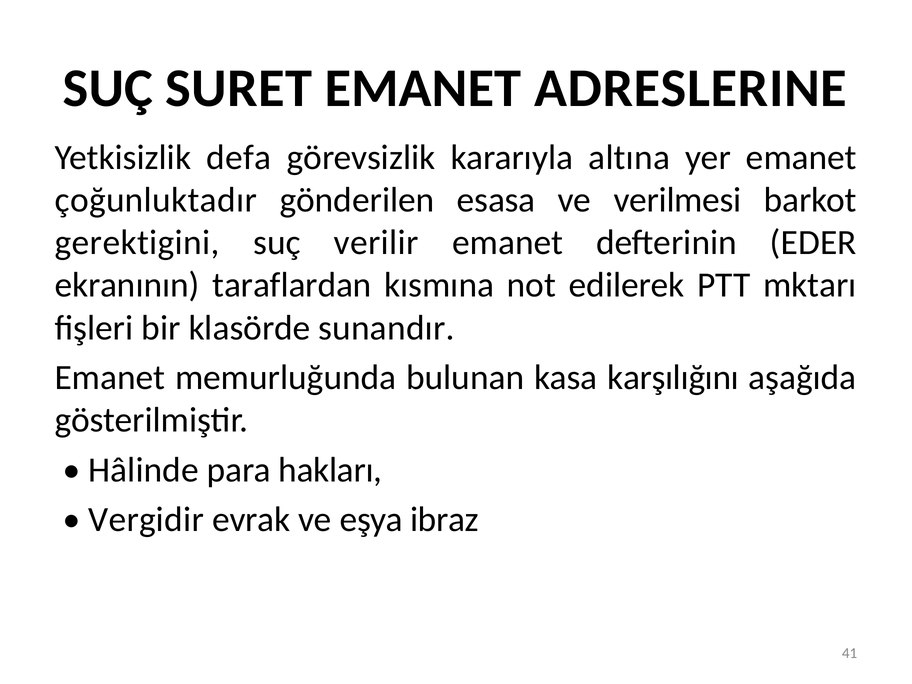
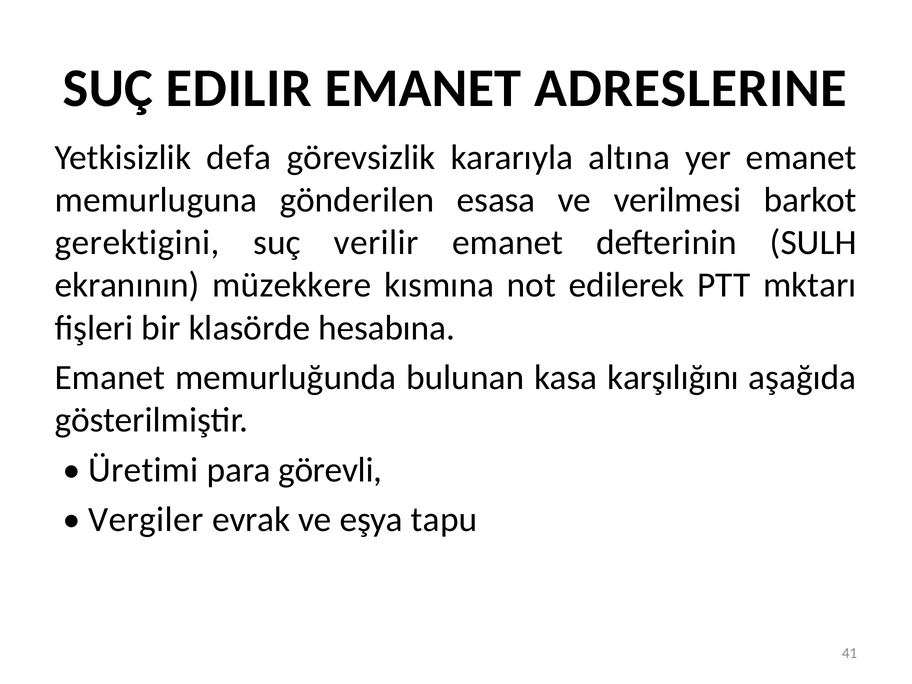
SURET: SURET -> EDILIR
çoğunluktadır: çoğunluktadır -> memurluguna
EDER: EDER -> SULH
taraflardan: taraflardan -> müzekkere
sunandır: sunandır -> hesabına
Hâlinde: Hâlinde -> Üretimi
hakları: hakları -> görevli
Vergidir: Vergidir -> Vergiler
ibraz: ibraz -> tapu
